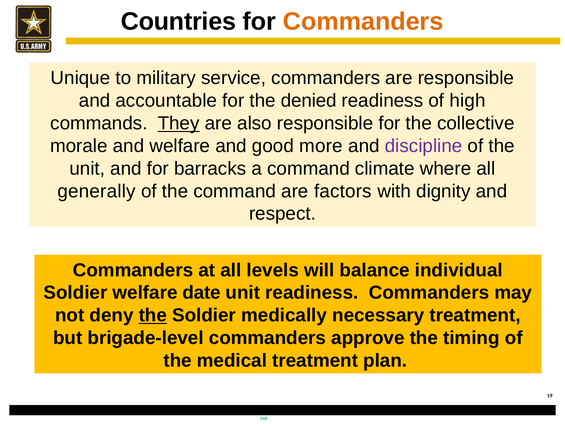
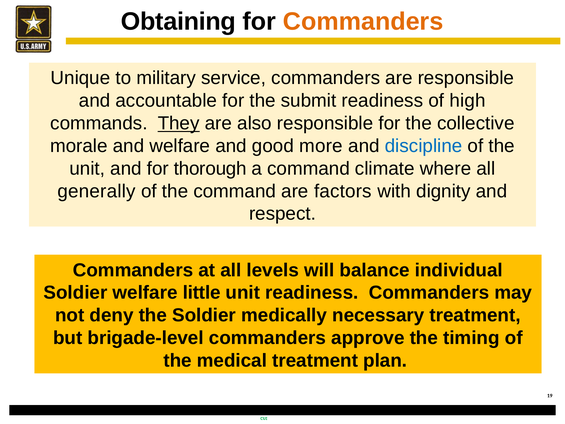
Countries: Countries -> Obtaining
denied: denied -> submit
discipline colour: purple -> blue
barracks: barracks -> thorough
date: date -> little
the at (153, 315) underline: present -> none
